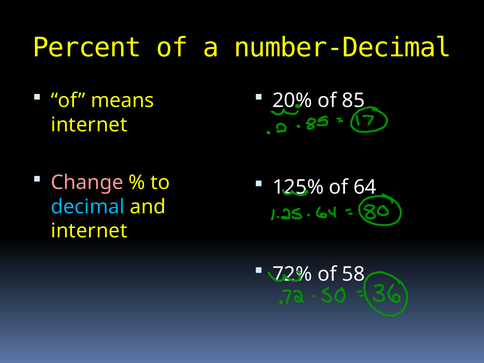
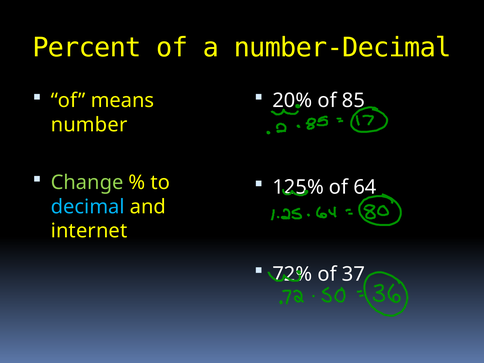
internet at (89, 125): internet -> number
Change colour: pink -> light green
58: 58 -> 37
